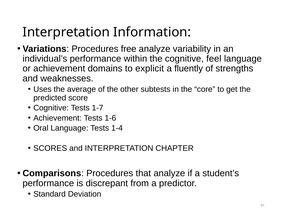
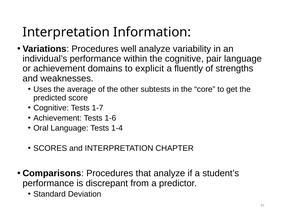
free: free -> well
feel: feel -> pair
